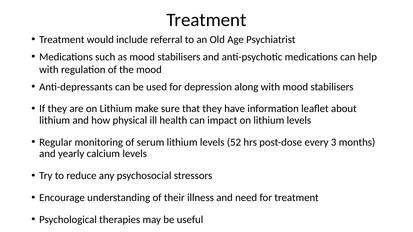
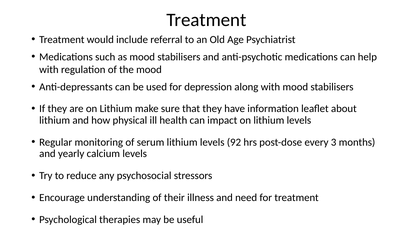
52: 52 -> 92
